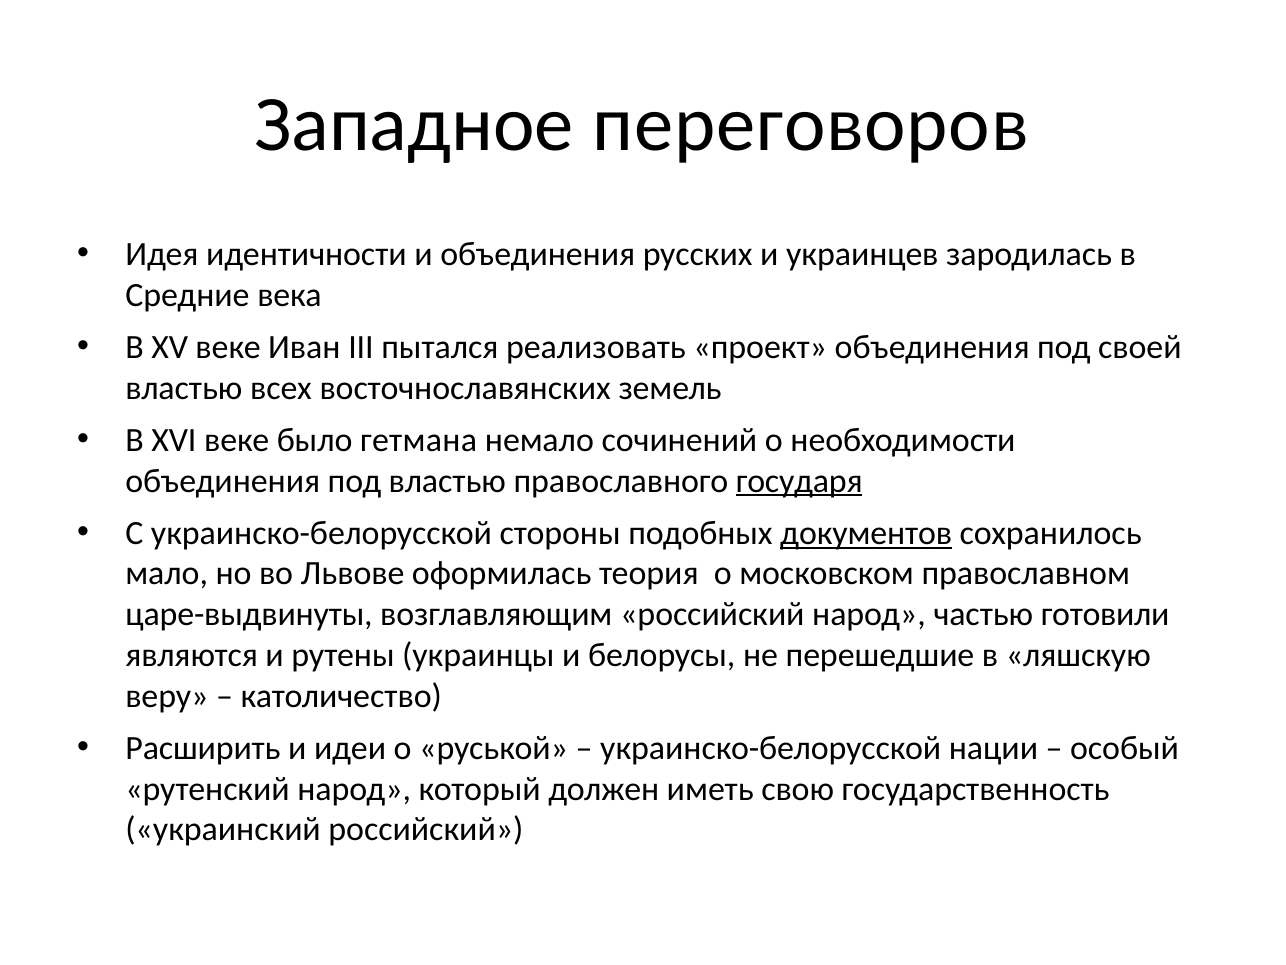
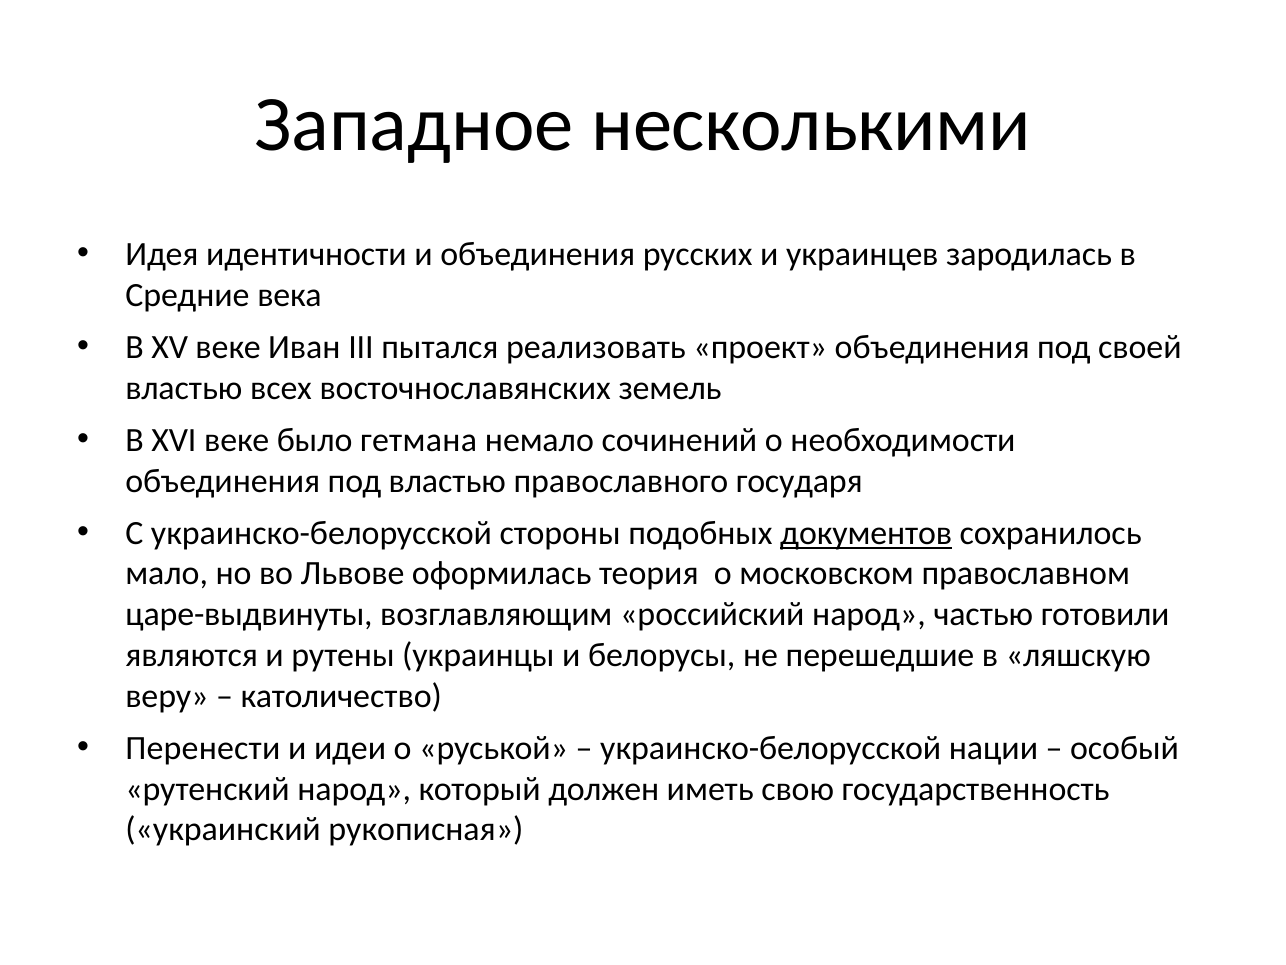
переговоров: переговоров -> несколькими
государя underline: present -> none
Расширить: Расширить -> Перенести
украинский российский: российский -> рукописная
